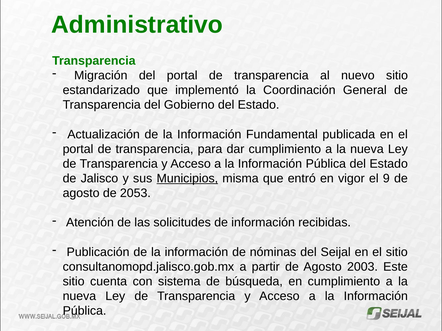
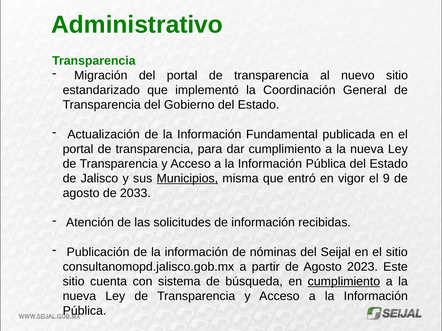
2053: 2053 -> 2033
2003: 2003 -> 2023
cumplimiento at (344, 282) underline: none -> present
